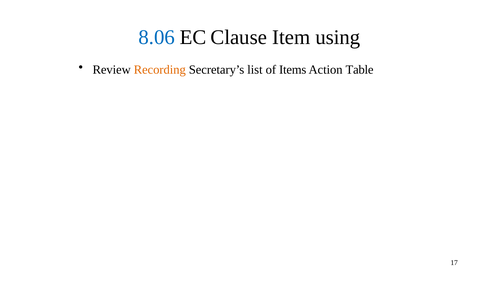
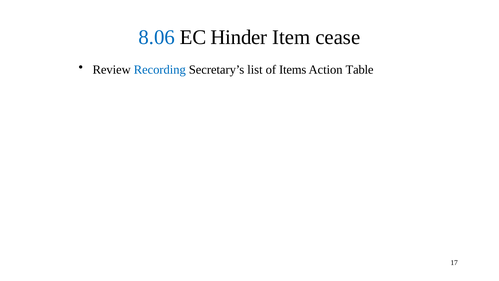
Clause: Clause -> Hinder
using: using -> cease
Recording colour: orange -> blue
